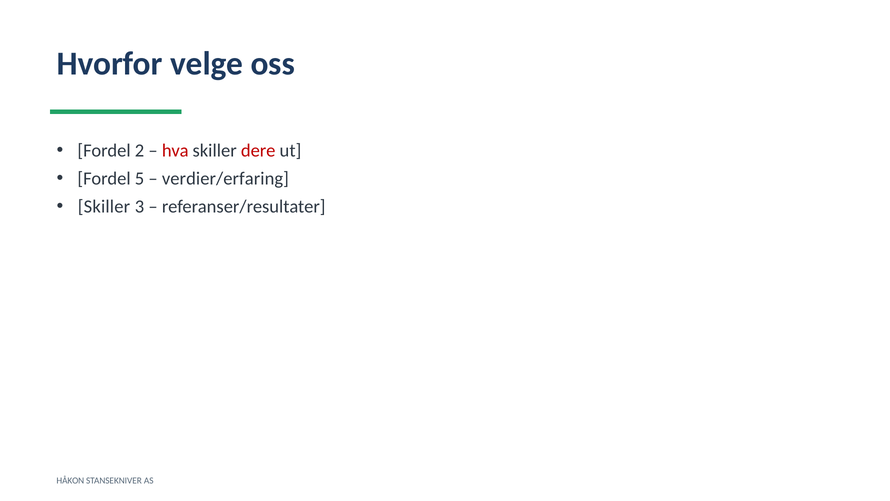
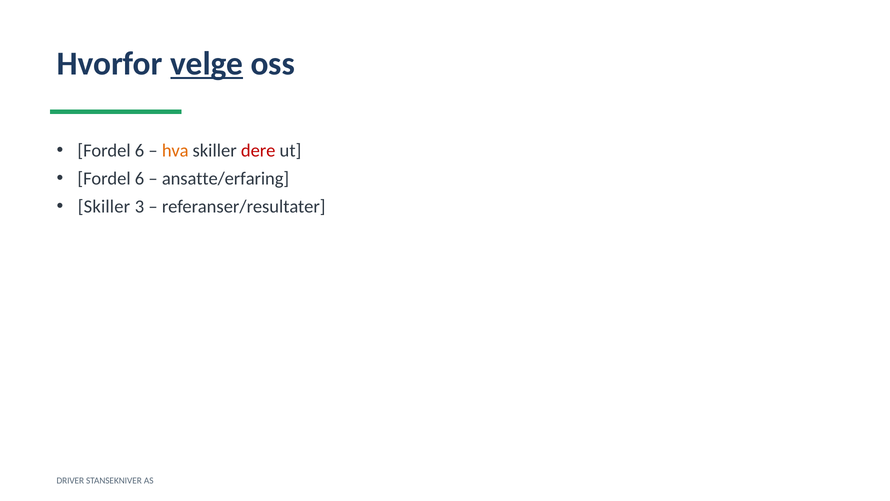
velge underline: none -> present
2 at (140, 151): 2 -> 6
hva colour: red -> orange
5 at (140, 179): 5 -> 6
verdier/erfaring: verdier/erfaring -> ansatte/erfaring
HÅKON: HÅKON -> DRIVER
